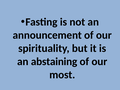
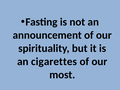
abstaining: abstaining -> cigarettes
